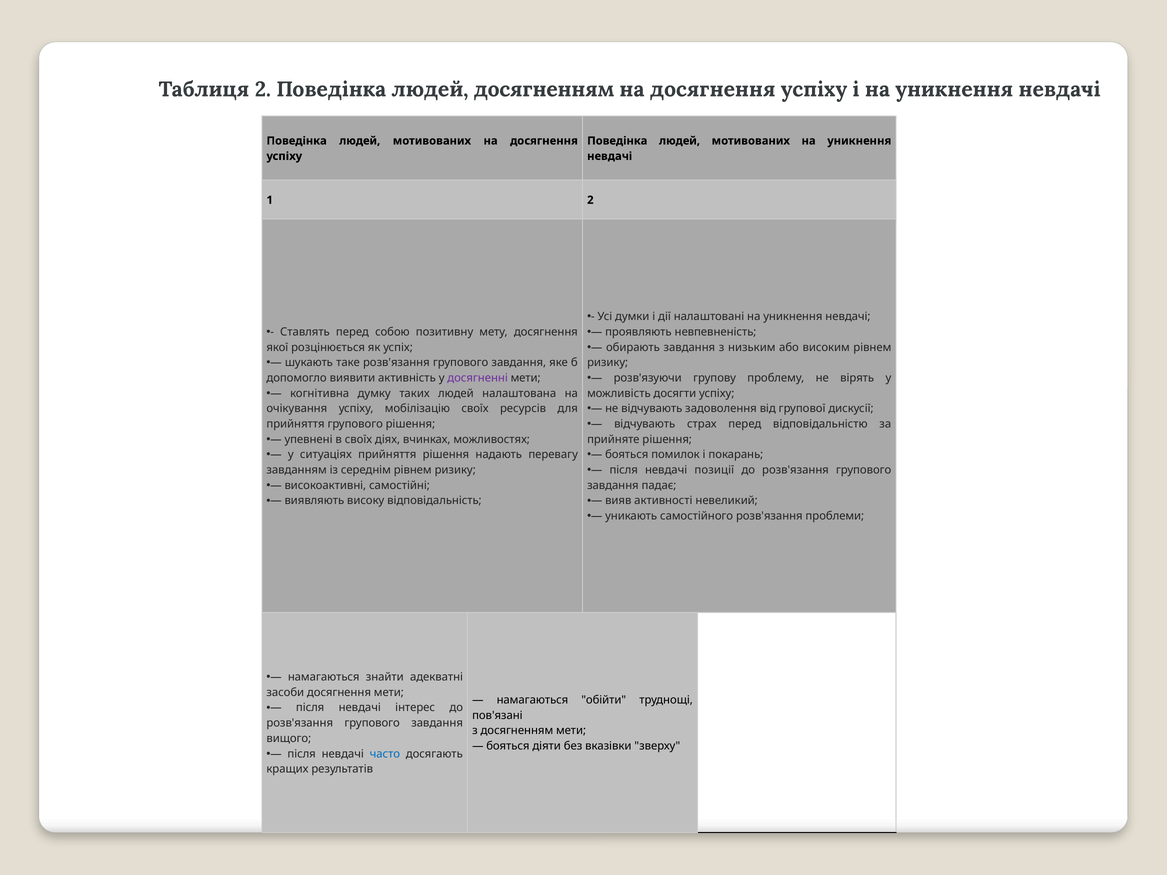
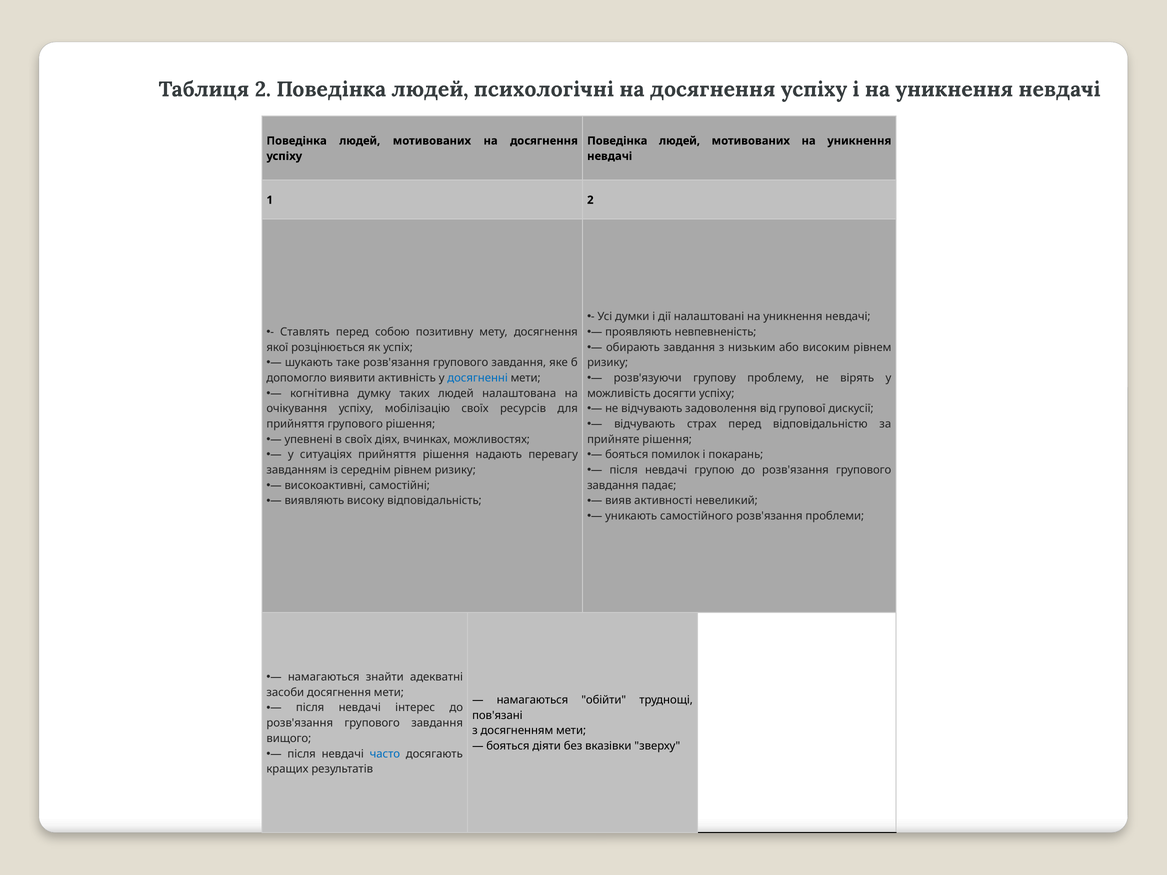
людей досягненням: досягненням -> психологічні
досягненні colour: purple -> blue
позиції: позиції -> групою
